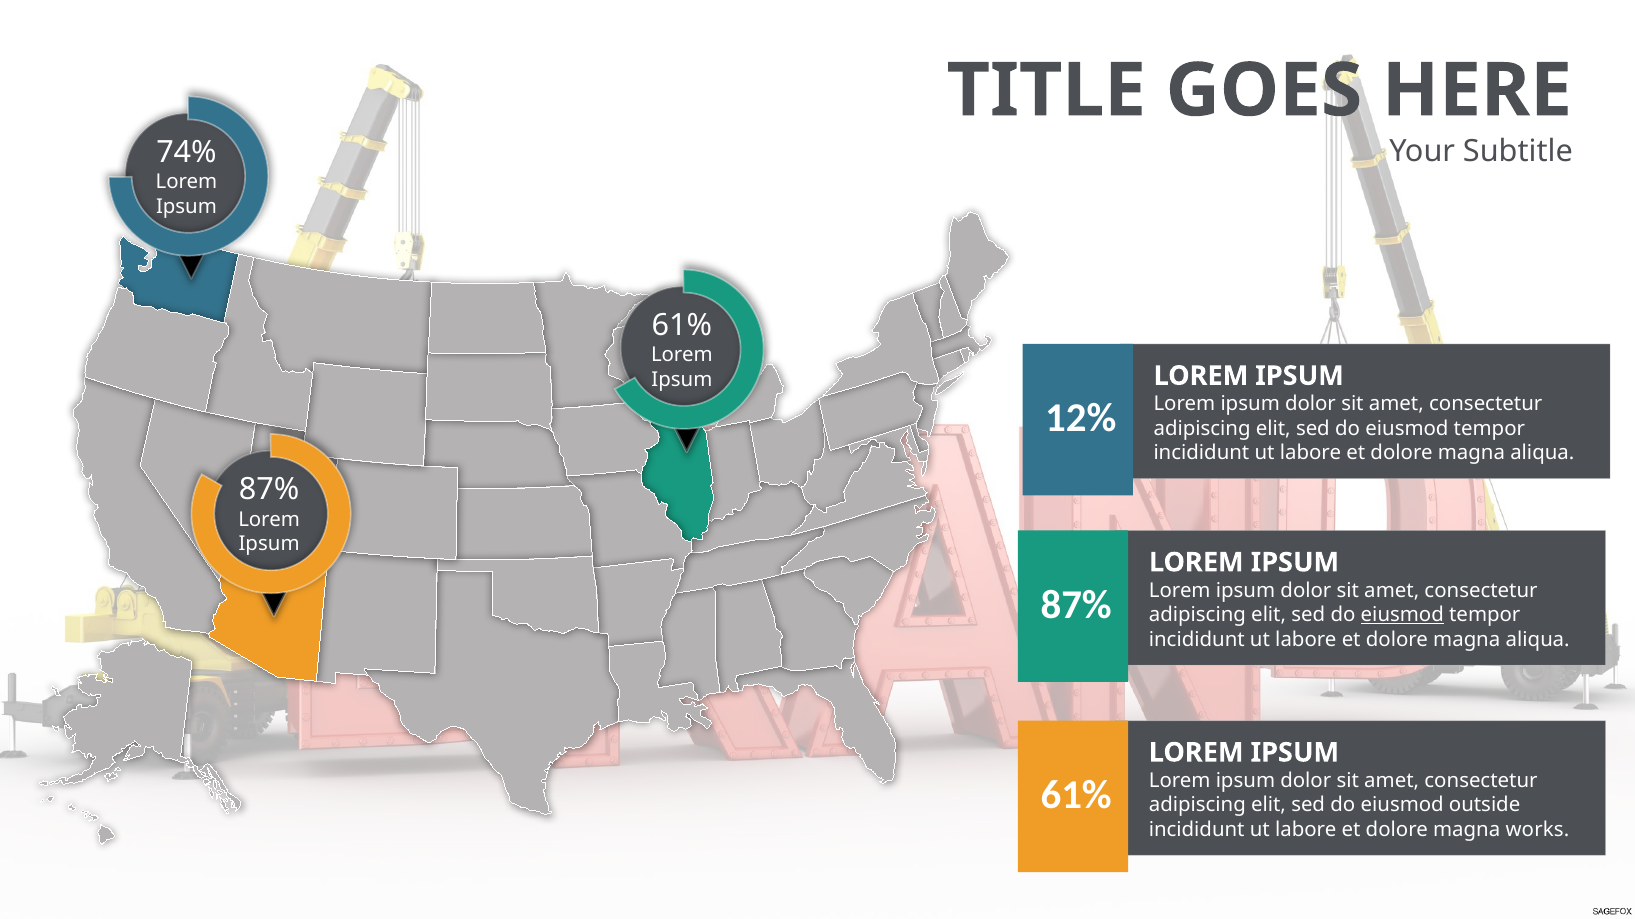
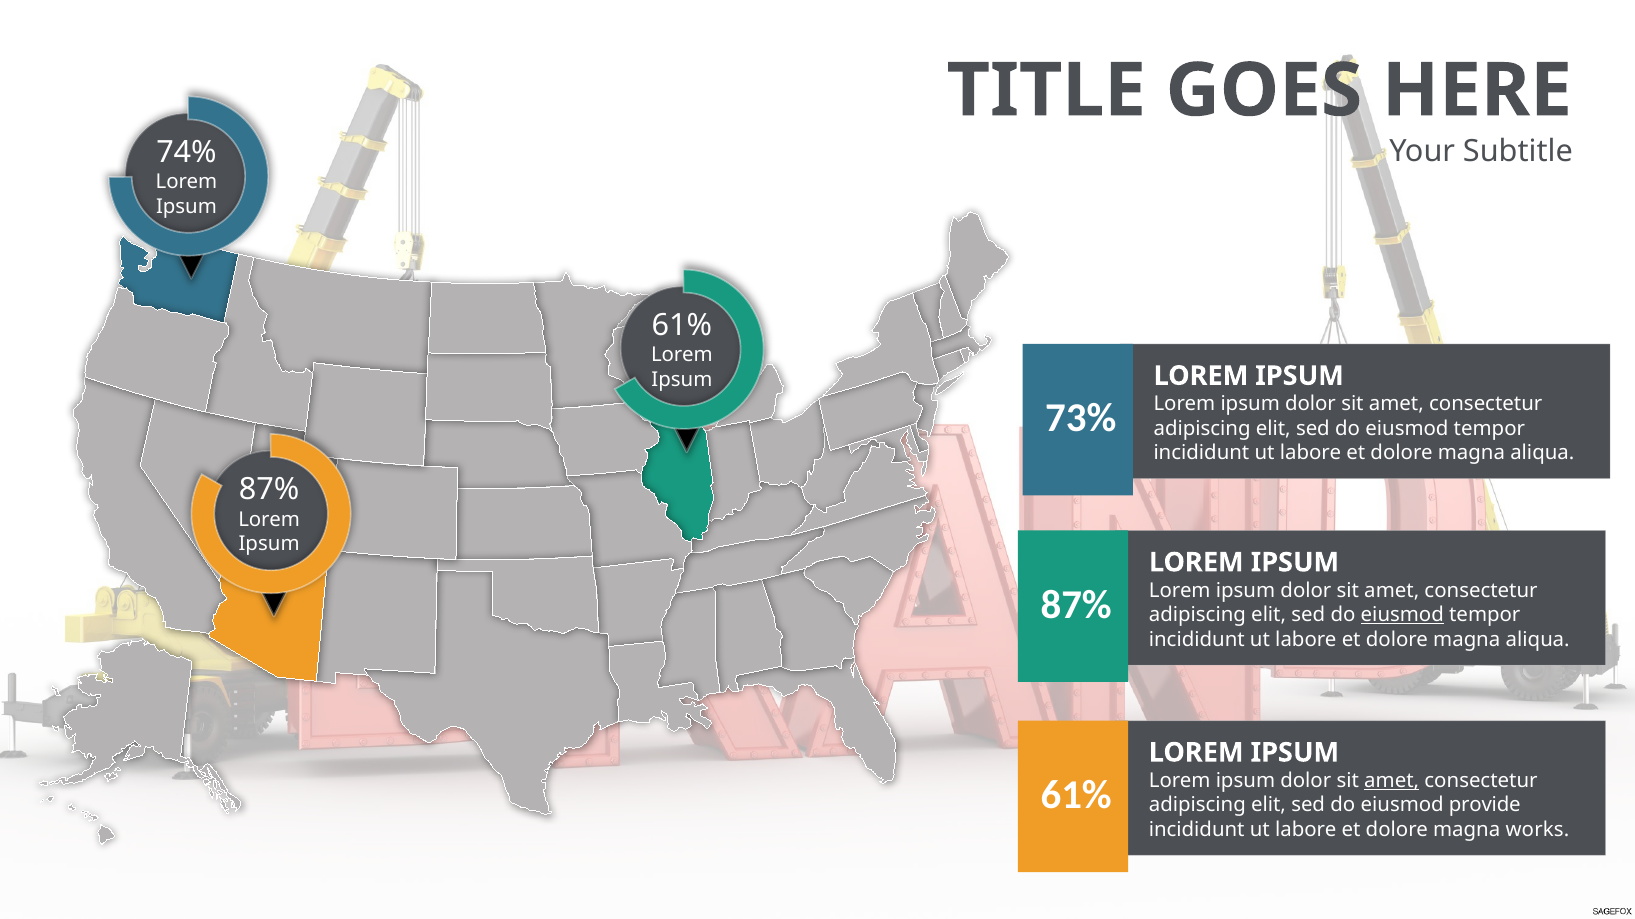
12%: 12% -> 73%
amet at (1392, 781) underline: none -> present
outside: outside -> provide
